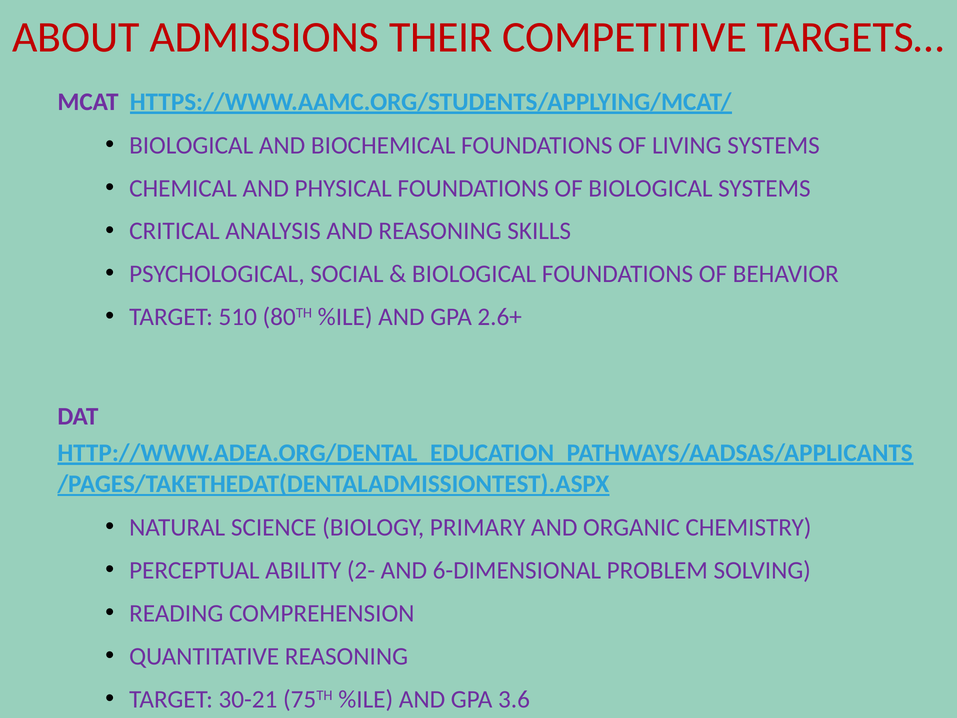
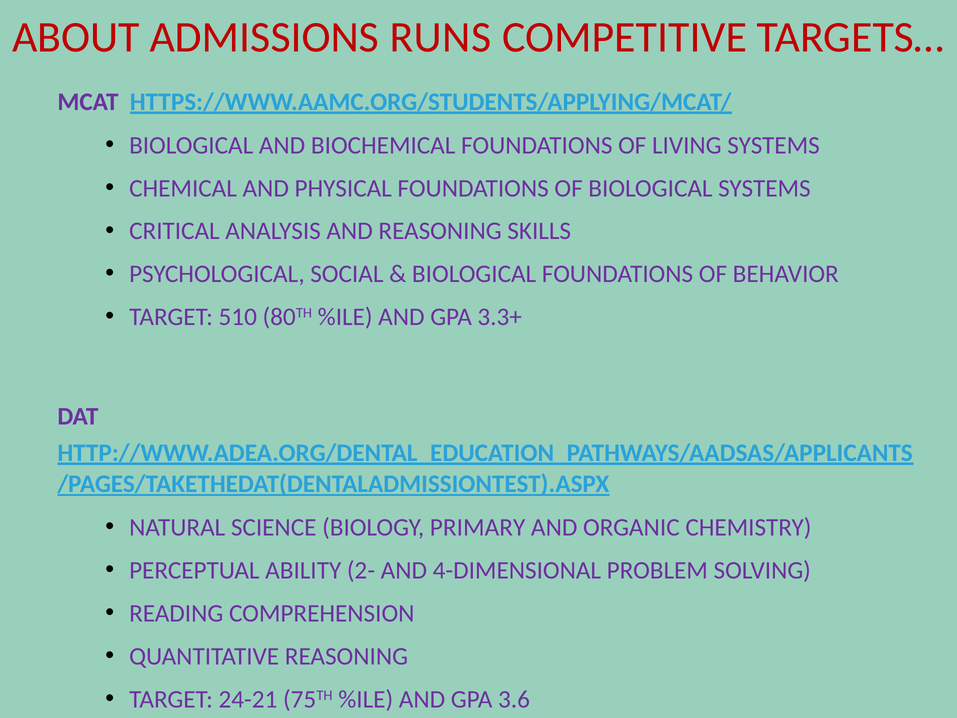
THEIR: THEIR -> RUNS
2.6+: 2.6+ -> 3.3+
6-DIMENSIONAL: 6-DIMENSIONAL -> 4-DIMENSIONAL
30-21: 30-21 -> 24-21
